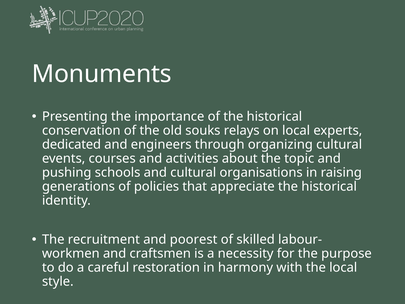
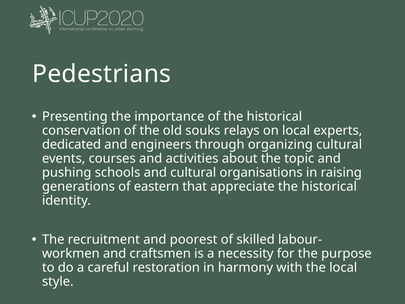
Monuments: Monuments -> Pedestrians
policies: policies -> eastern
